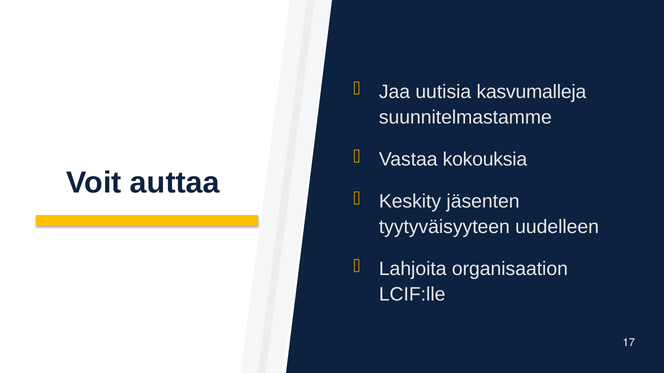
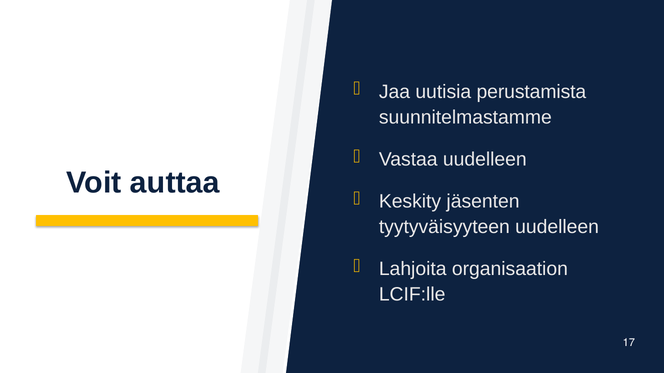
kasvumalleja: kasvumalleja -> perustamista
Vastaa kokouksia: kokouksia -> uudelleen
